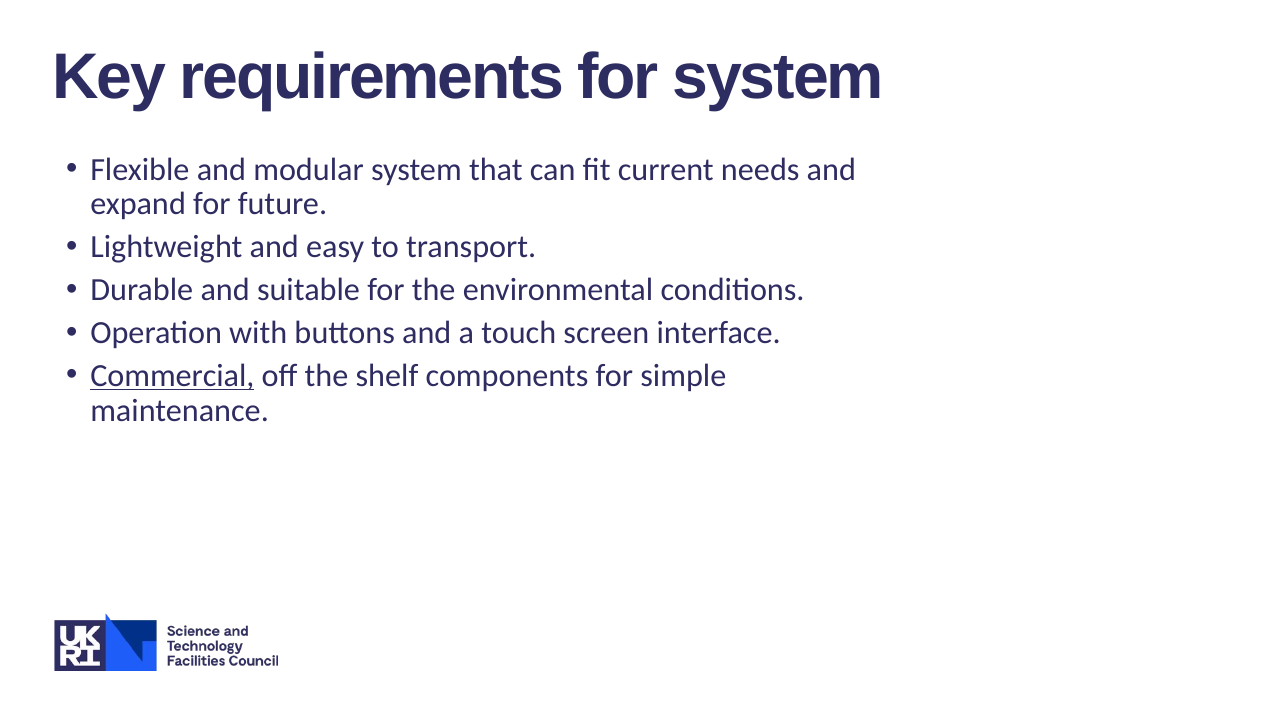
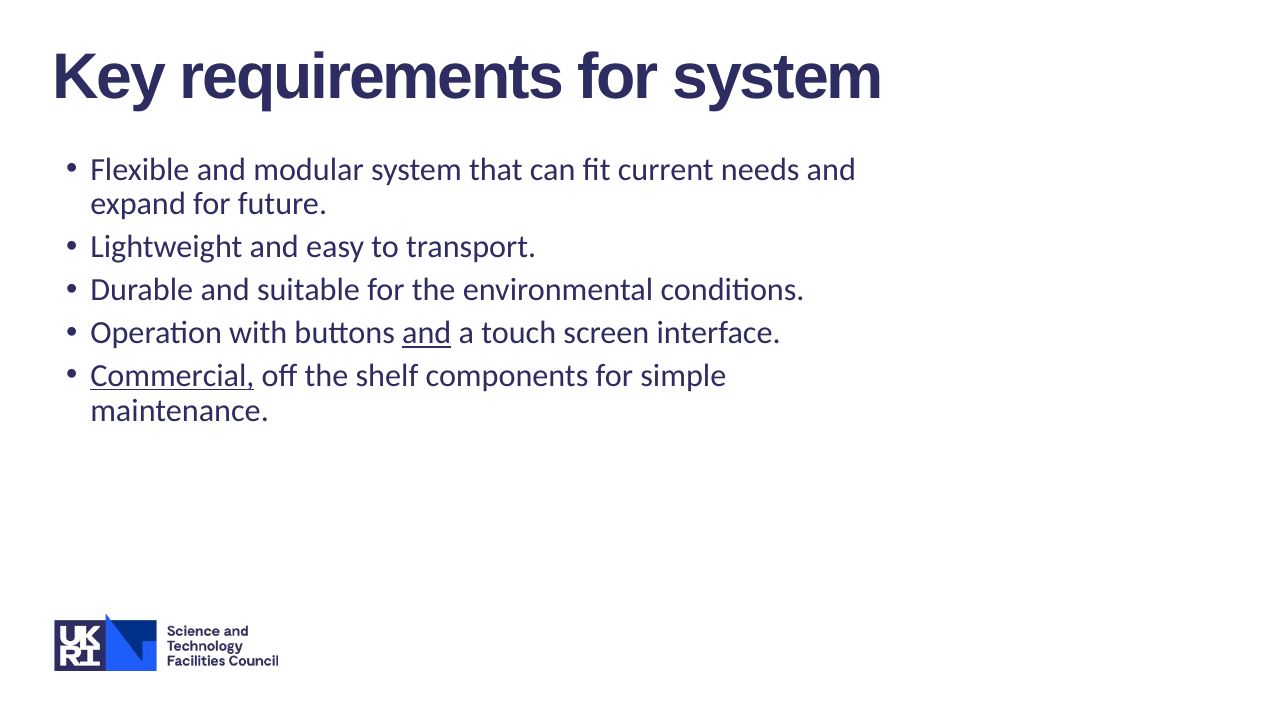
and at (427, 333) underline: none -> present
